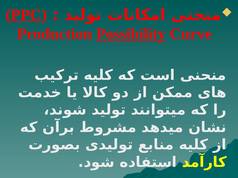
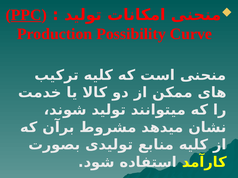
Possibility underline: present -> none
